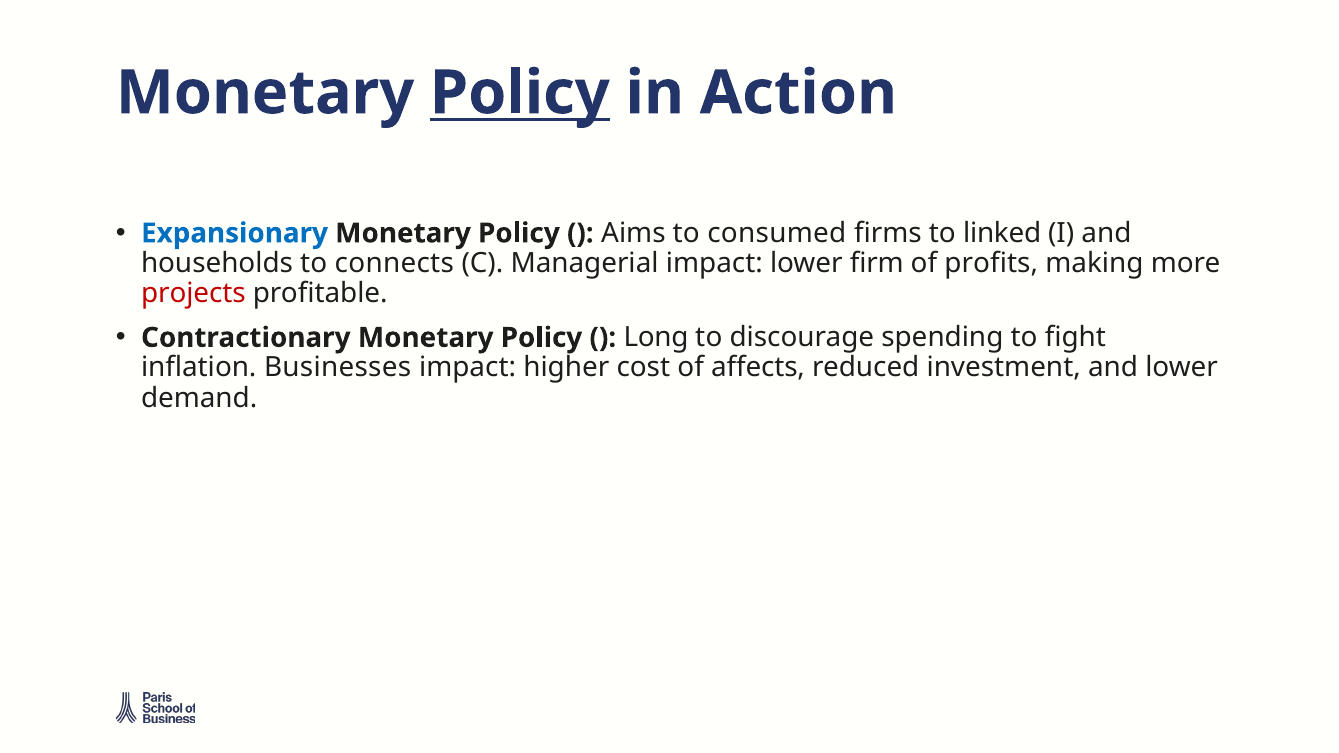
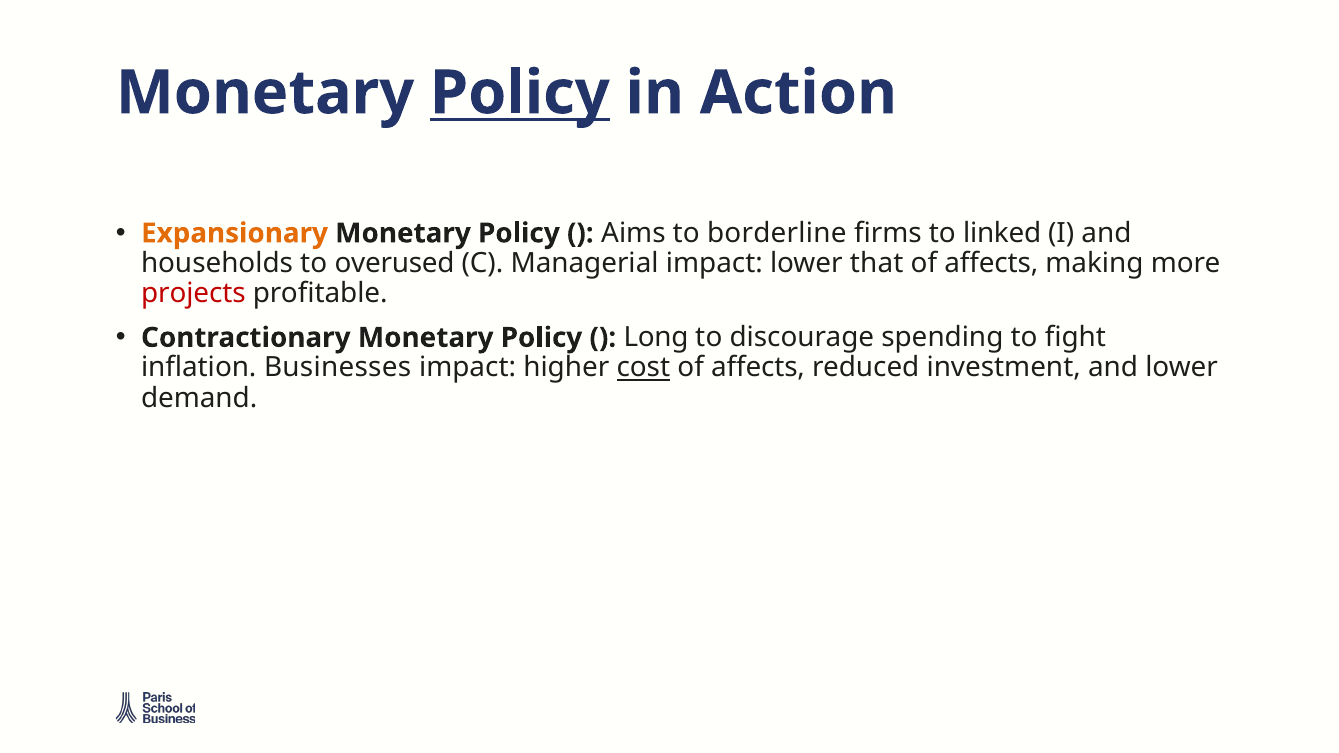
Expansionary colour: blue -> orange
consumed: consumed -> borderline
connects: connects -> overused
firm: firm -> that
profits at (991, 263): profits -> affects
cost underline: none -> present
